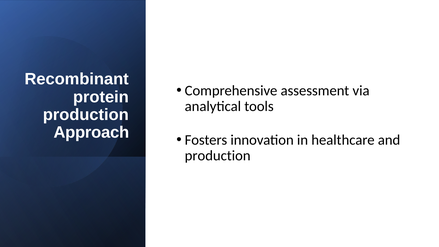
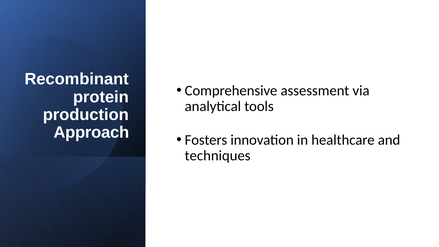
production at (218, 156): production -> techniques
